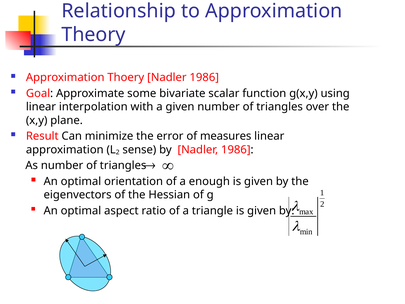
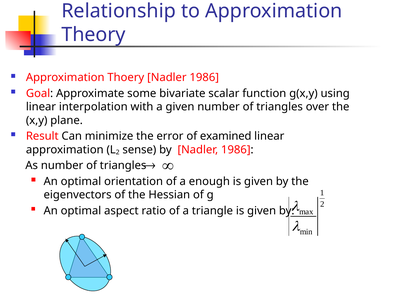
measures: measures -> examined
